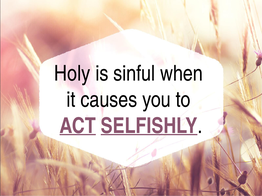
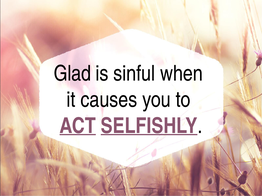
Holy: Holy -> Glad
